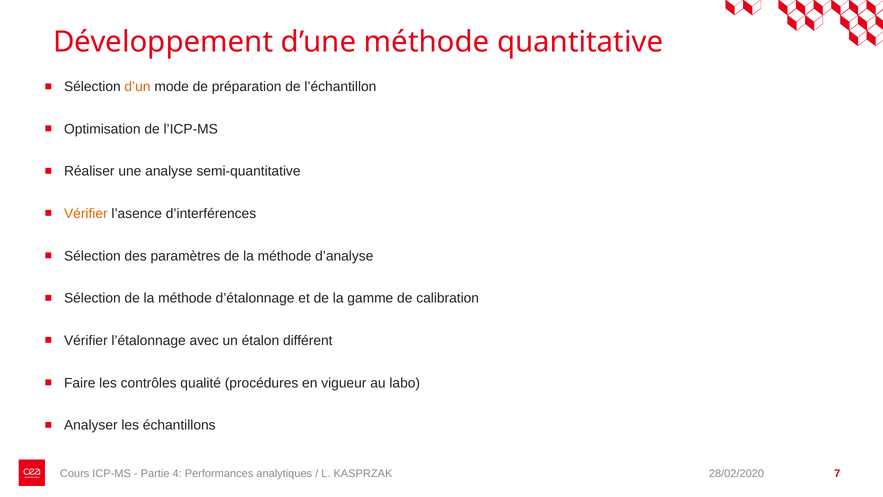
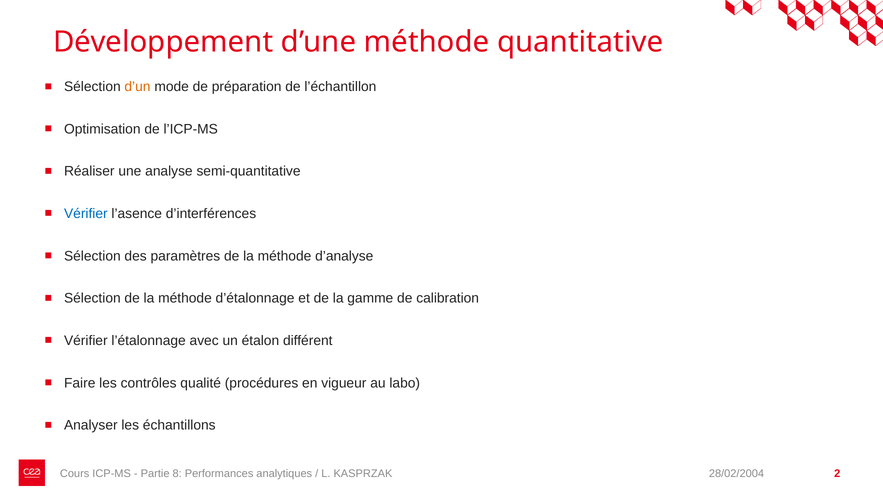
Vérifier at (86, 214) colour: orange -> blue
4: 4 -> 8
28/02/2020: 28/02/2020 -> 28/02/2004
7: 7 -> 2
